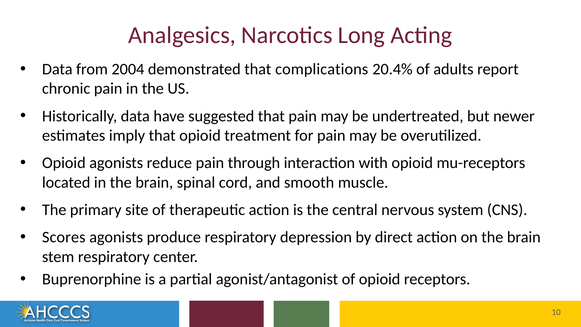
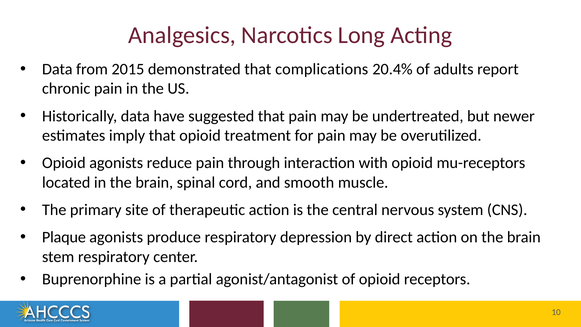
2004: 2004 -> 2015
Scores: Scores -> Plaque
